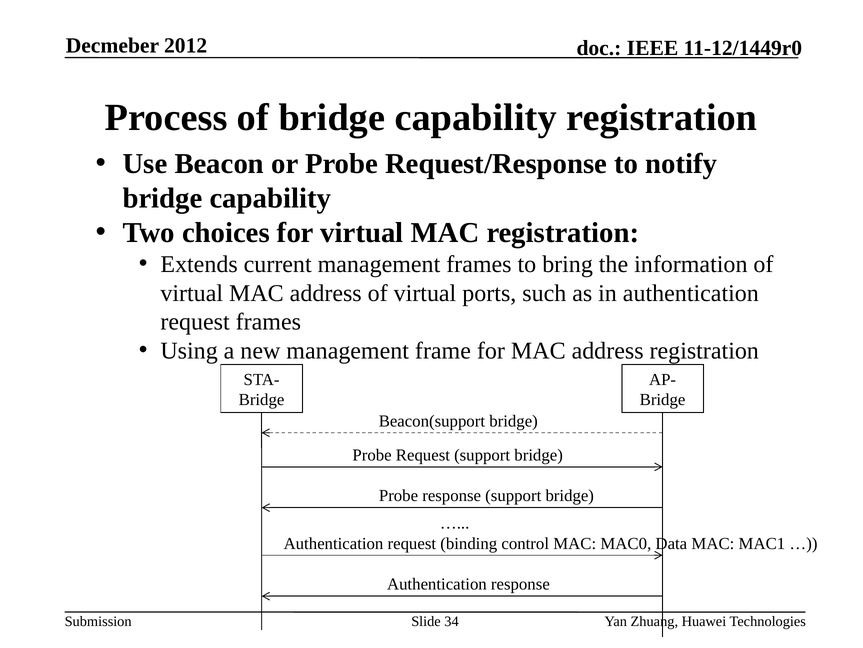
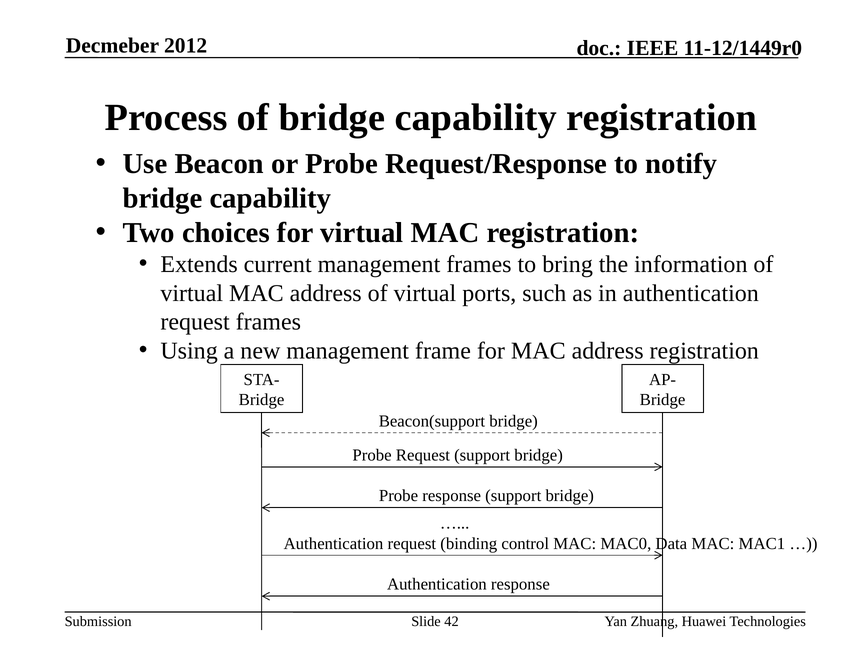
34: 34 -> 42
